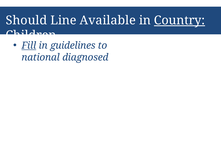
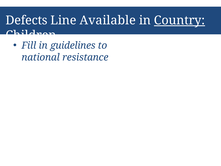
Should: Should -> Defects
Fill underline: present -> none
diagnosed: diagnosed -> resistance
